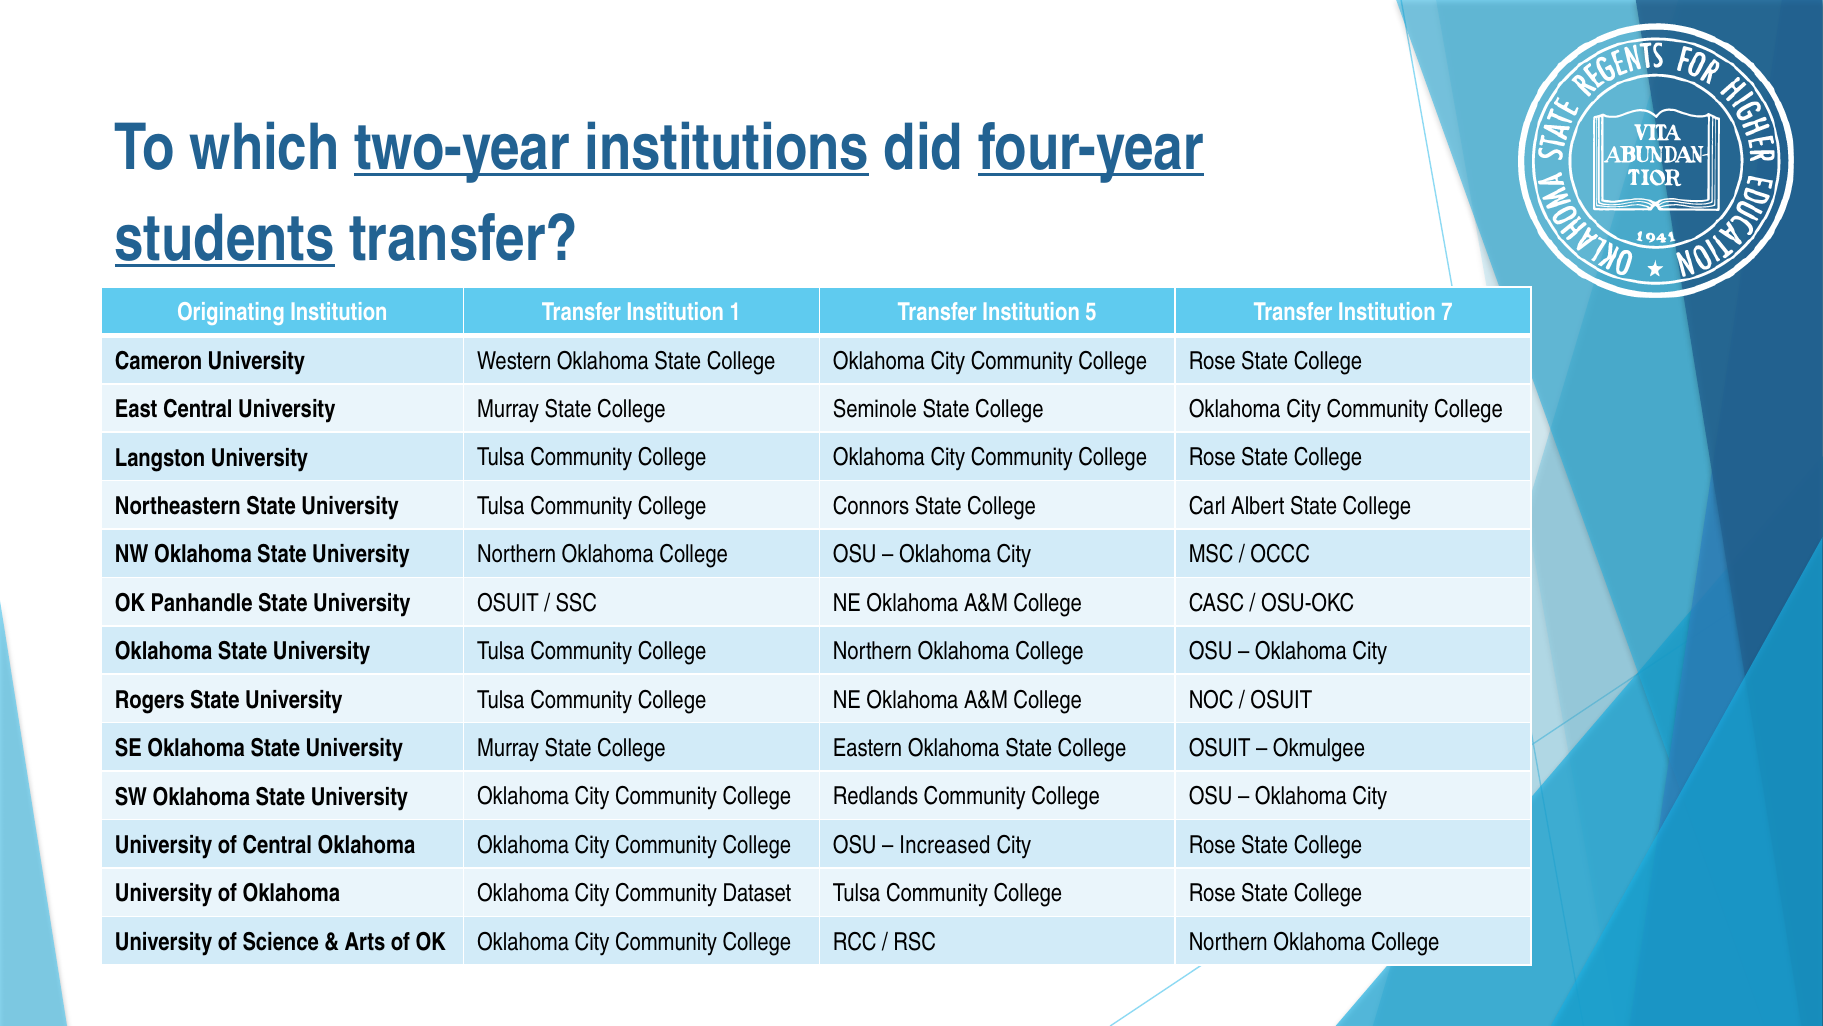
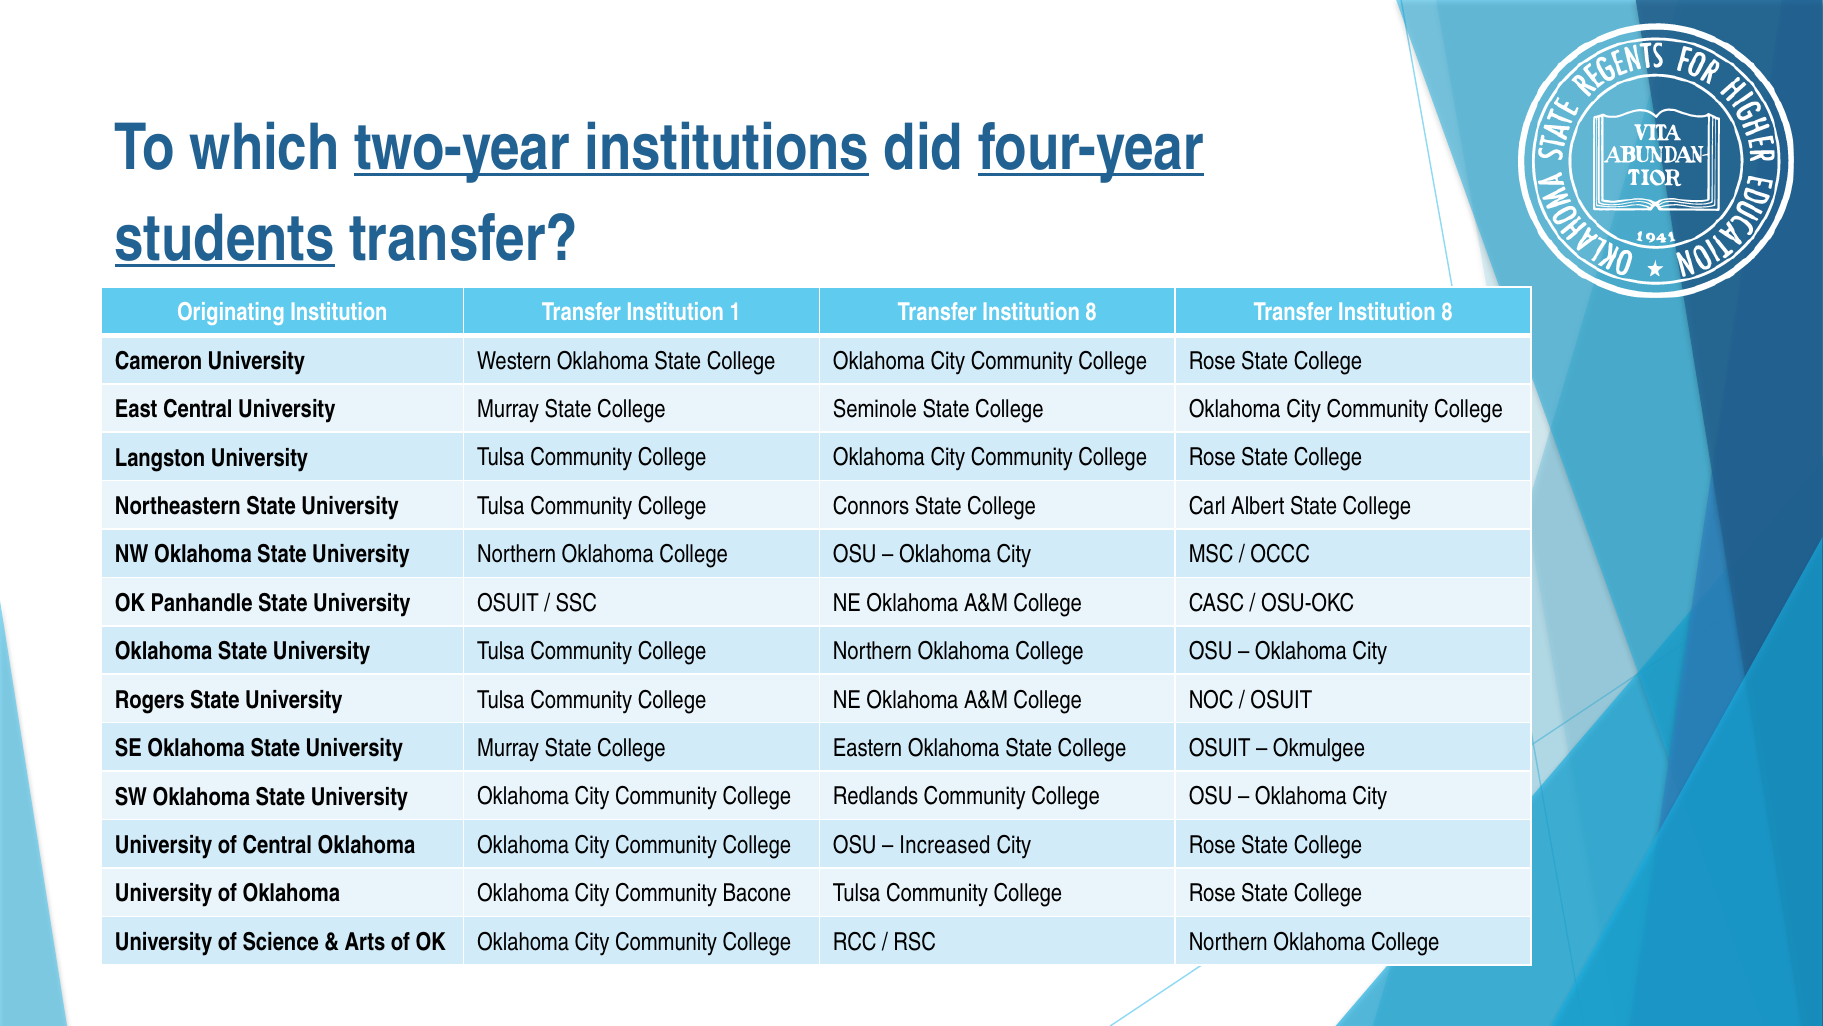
1 Transfer Institution 5: 5 -> 8
7 at (1447, 313): 7 -> 8
Dataset: Dataset -> Bacone
